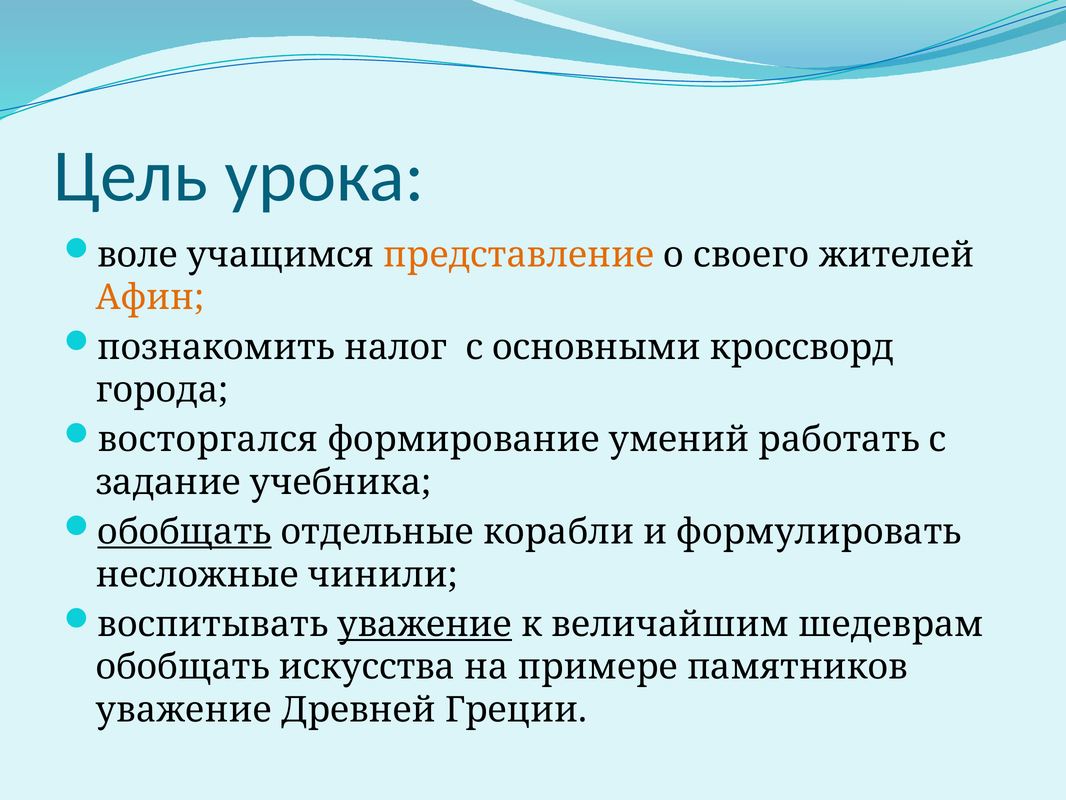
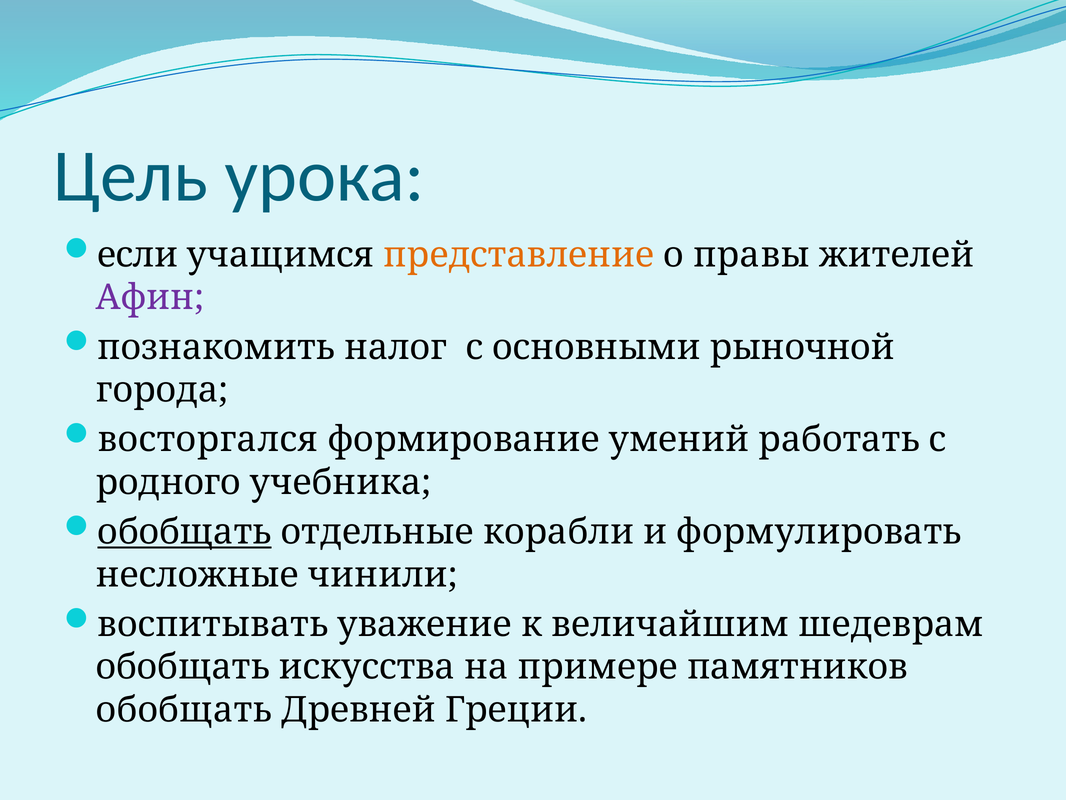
воле: воле -> если
своего: своего -> правы
Афин colour: orange -> purple
кроссворд: кроссворд -> рыночной
задание: задание -> родного
уважение at (425, 624) underline: present -> none
уважение at (184, 709): уважение -> обобщать
